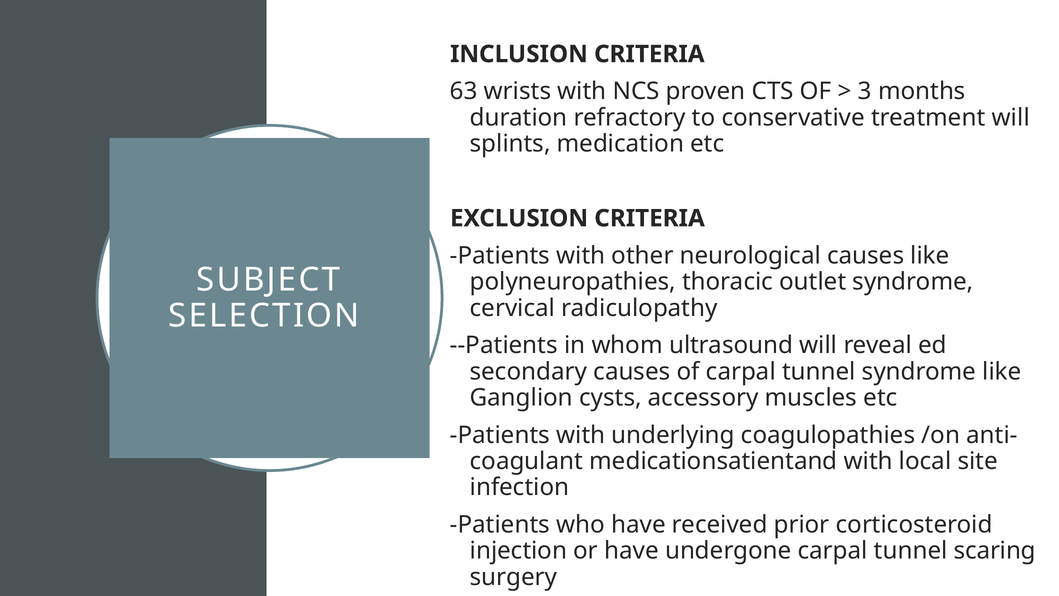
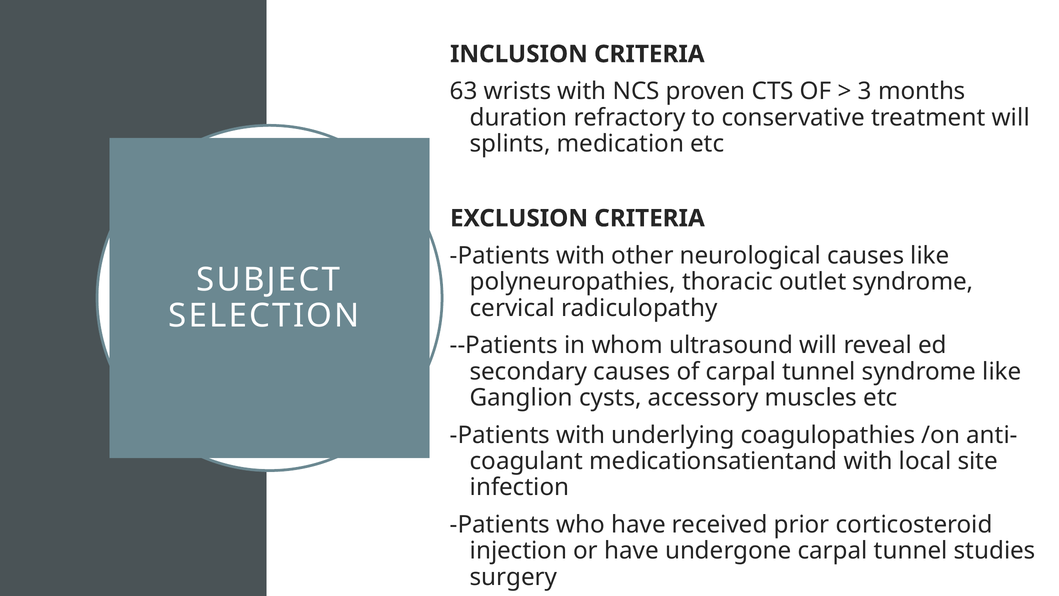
scaring: scaring -> studies
